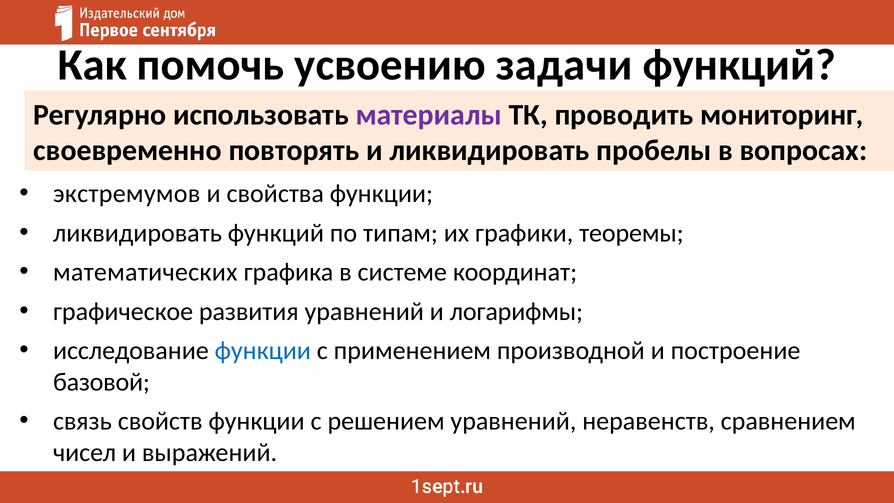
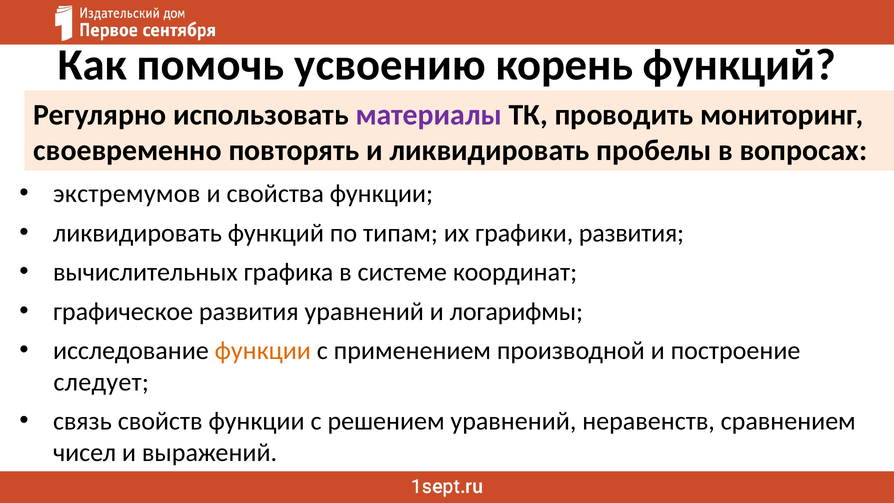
задачи: задачи -> корень
графики теоремы: теоремы -> развития
математических: математических -> вычислительных
функции at (263, 351) colour: blue -> orange
базовой: базовой -> следует
